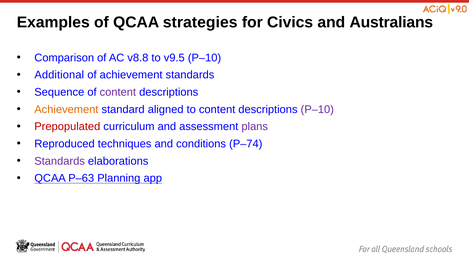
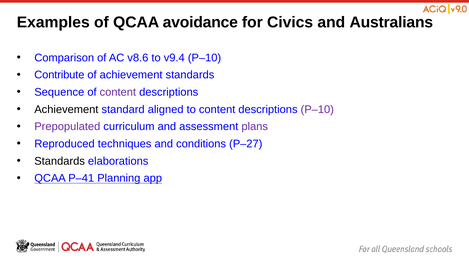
strategies: strategies -> avoidance
v8.8: v8.8 -> v8.6
v9.5: v9.5 -> v9.4
Additional: Additional -> Contribute
Achievement at (66, 109) colour: orange -> black
Prepopulated colour: red -> purple
P–74: P–74 -> P–27
Standards at (60, 161) colour: purple -> black
P–63: P–63 -> P–41
